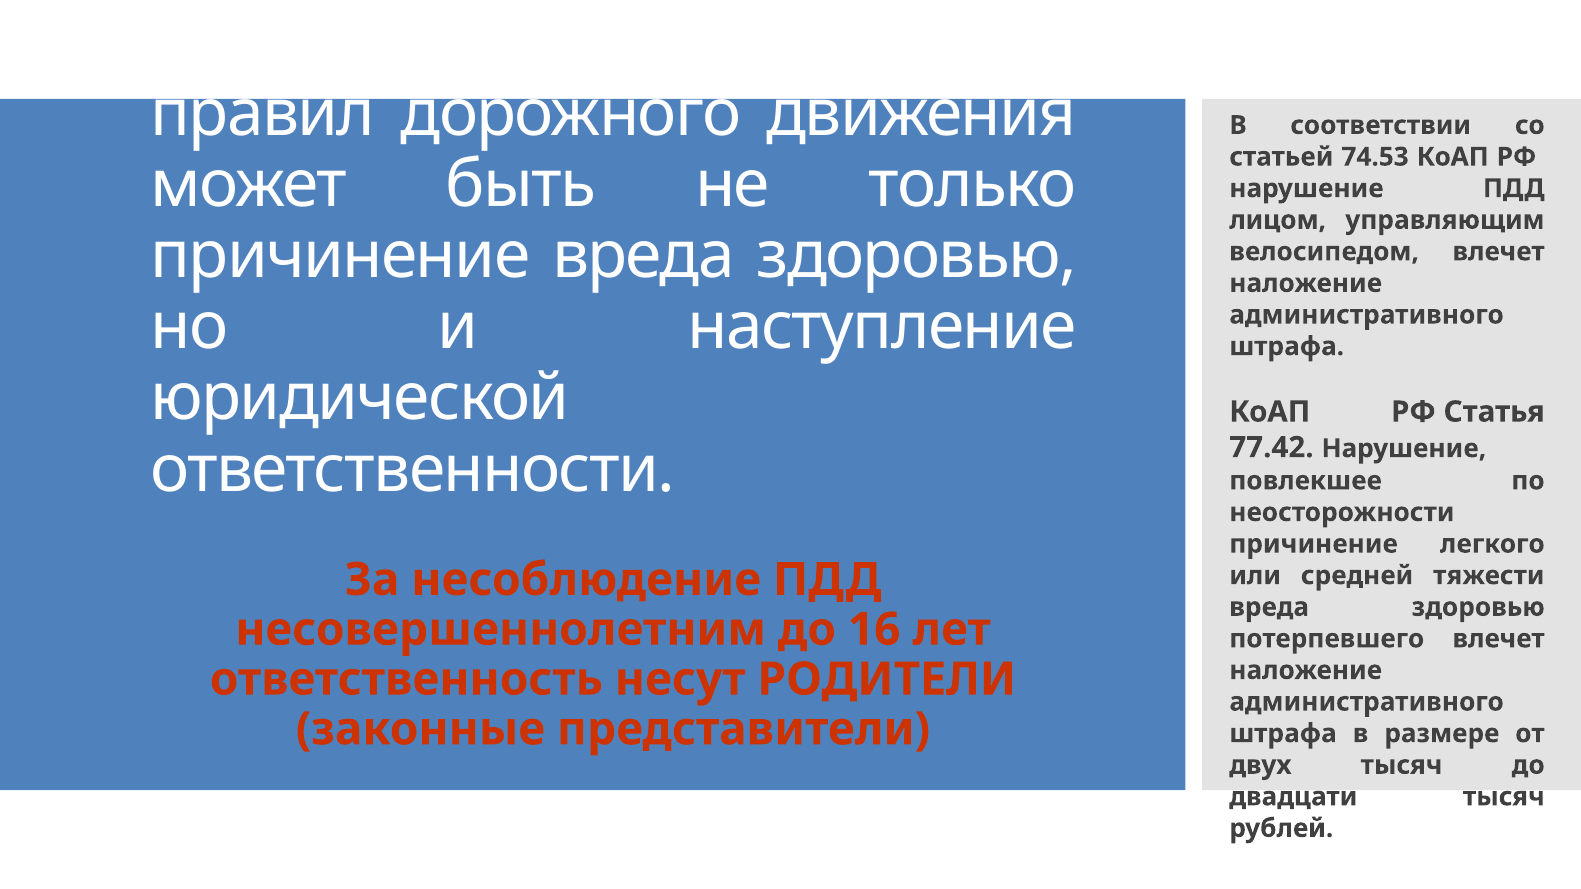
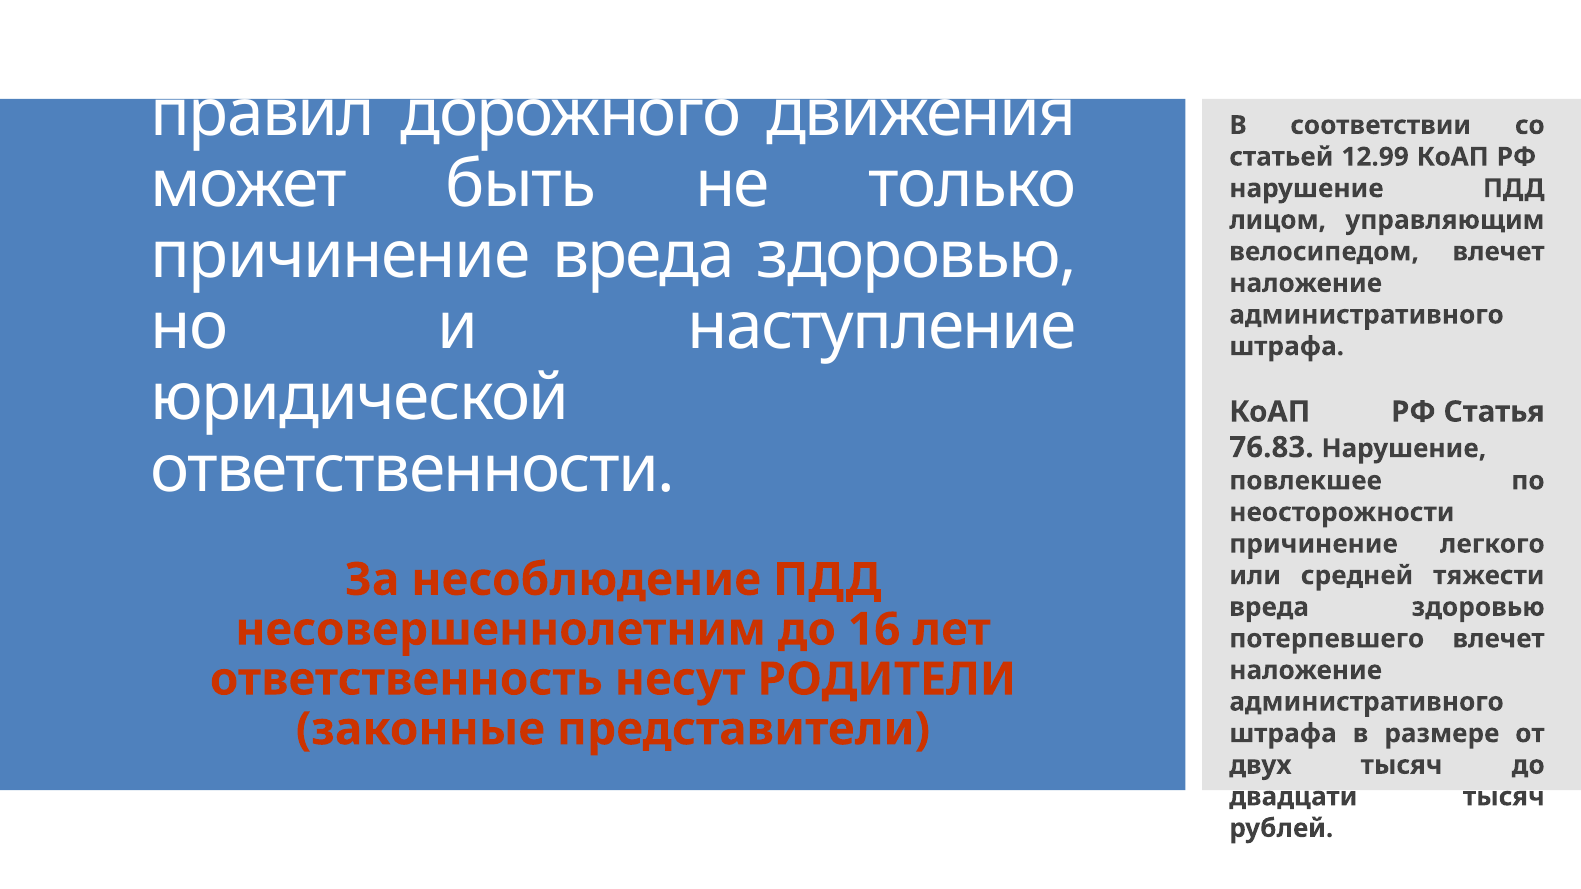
74.53: 74.53 -> 12.99
77.42: 77.42 -> 76.83
